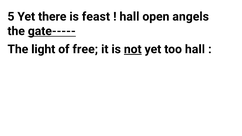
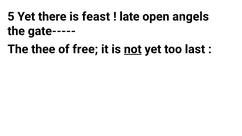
hall at (129, 17): hall -> late
gate----- underline: present -> none
light: light -> thee
too hall: hall -> last
